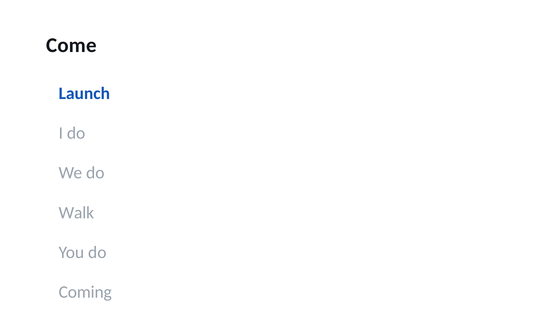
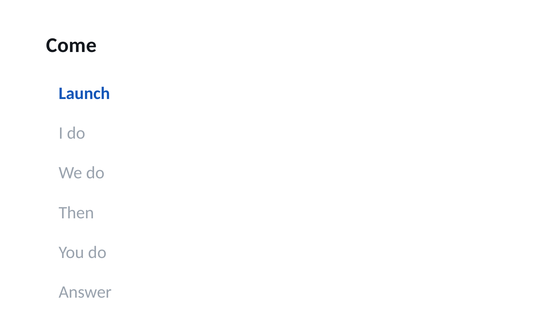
Walk: Walk -> Then
Coming: Coming -> Answer
